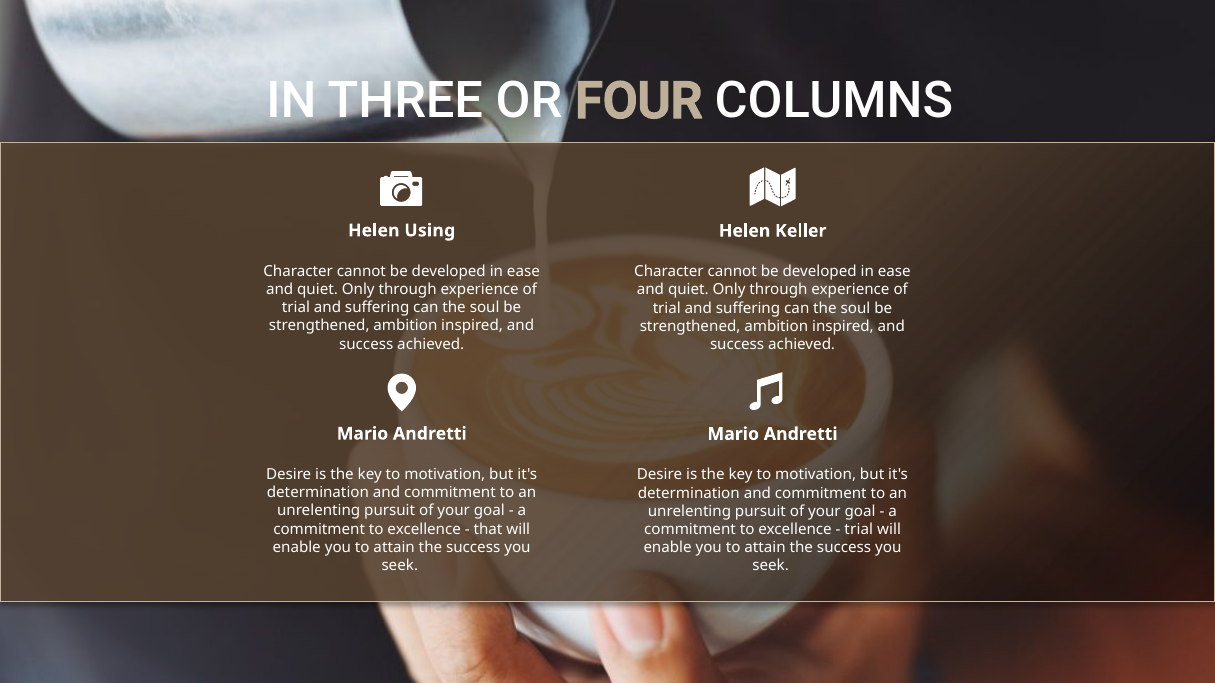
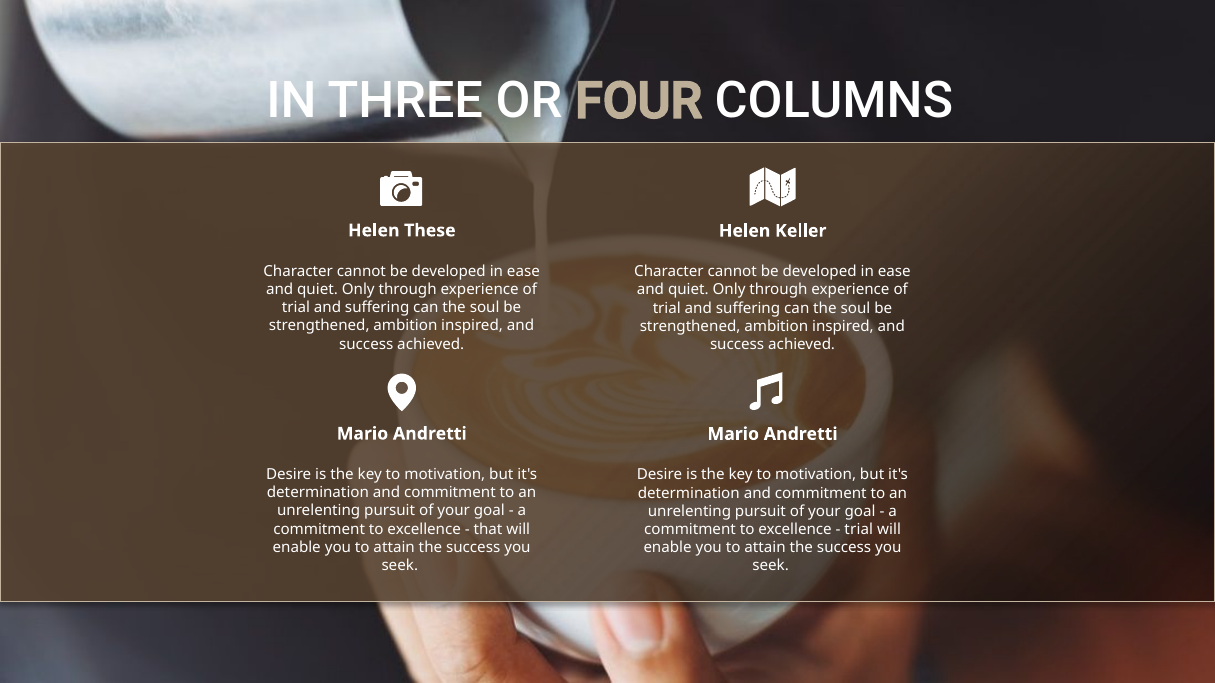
Using: Using -> These
